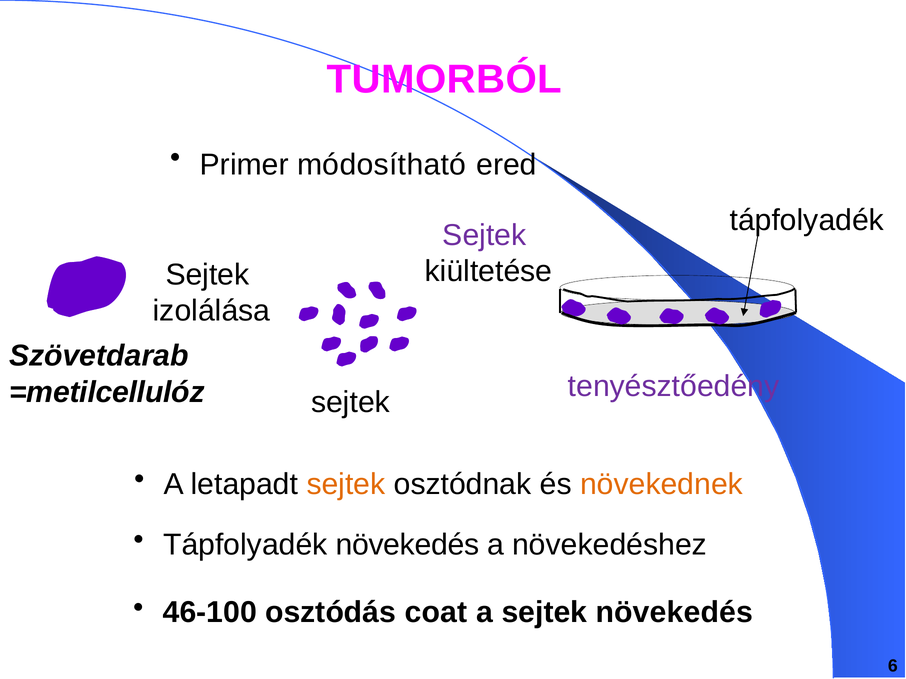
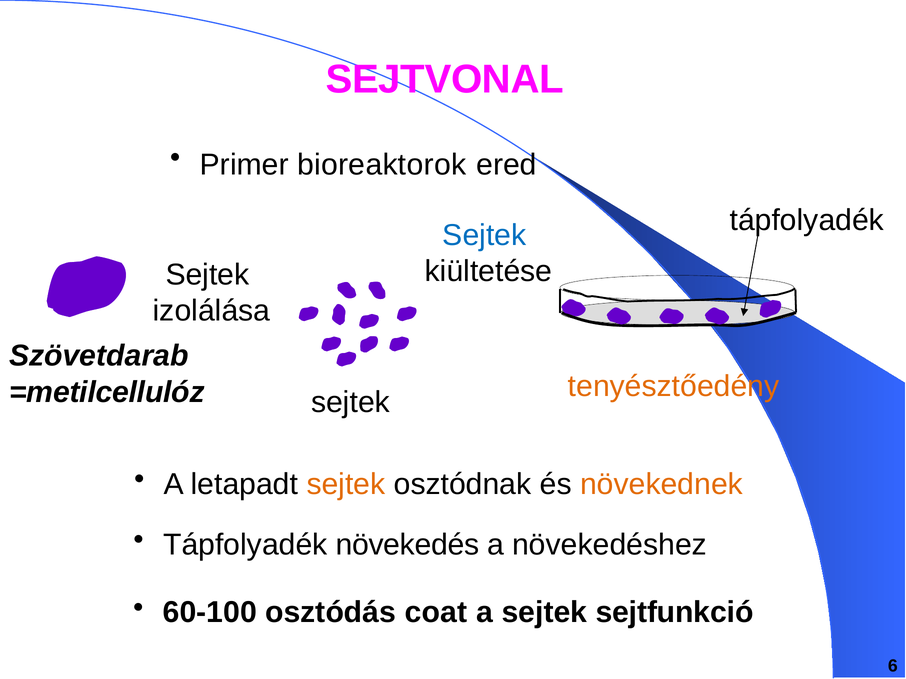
TUMORBÓL: TUMORBÓL -> SEJTVONAL
módosítható: módosítható -> bioreaktorok
Sejtek at (484, 235) colour: purple -> blue
tenyésztőedény colour: purple -> orange
46-100: 46-100 -> 60-100
sejtek növekedés: növekedés -> sejtfunkció
